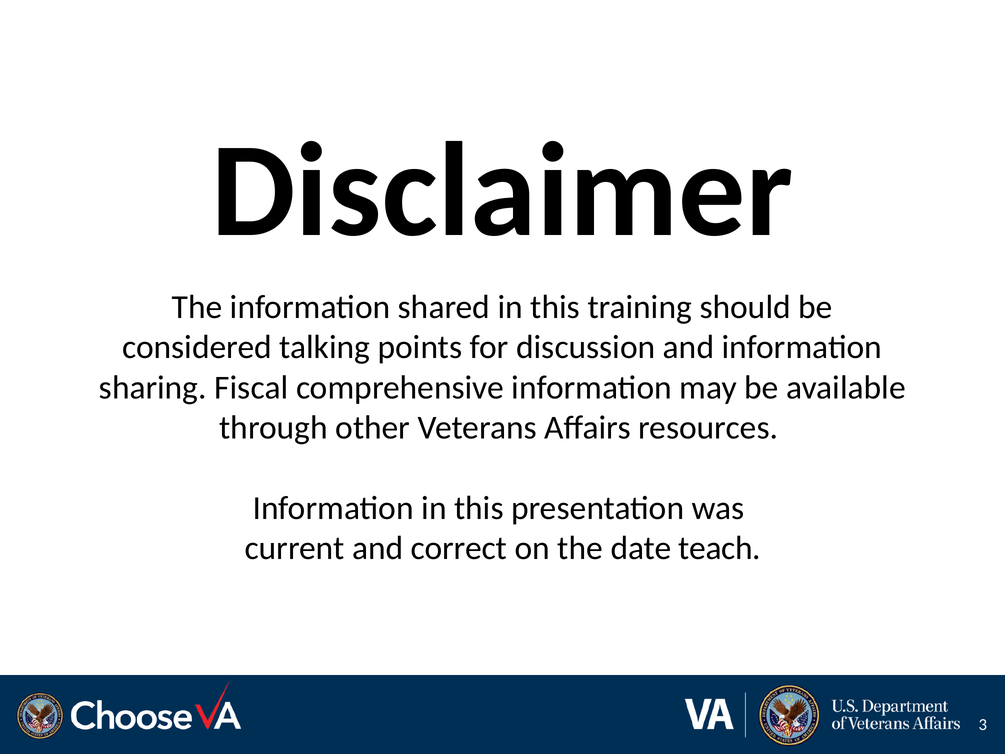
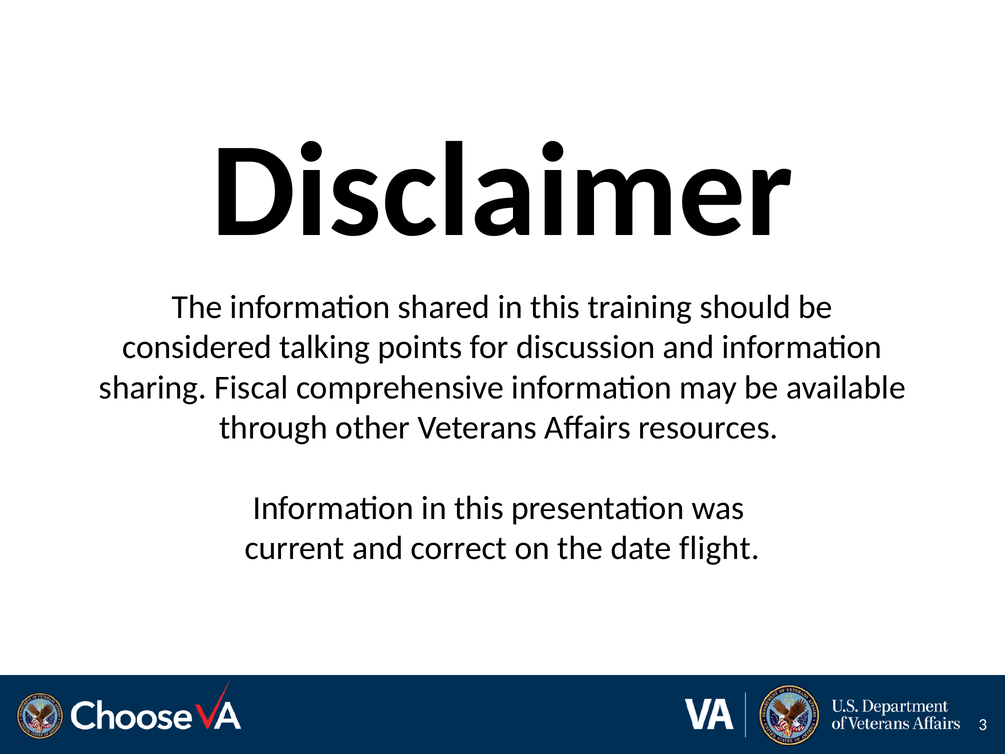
teach: teach -> flight
